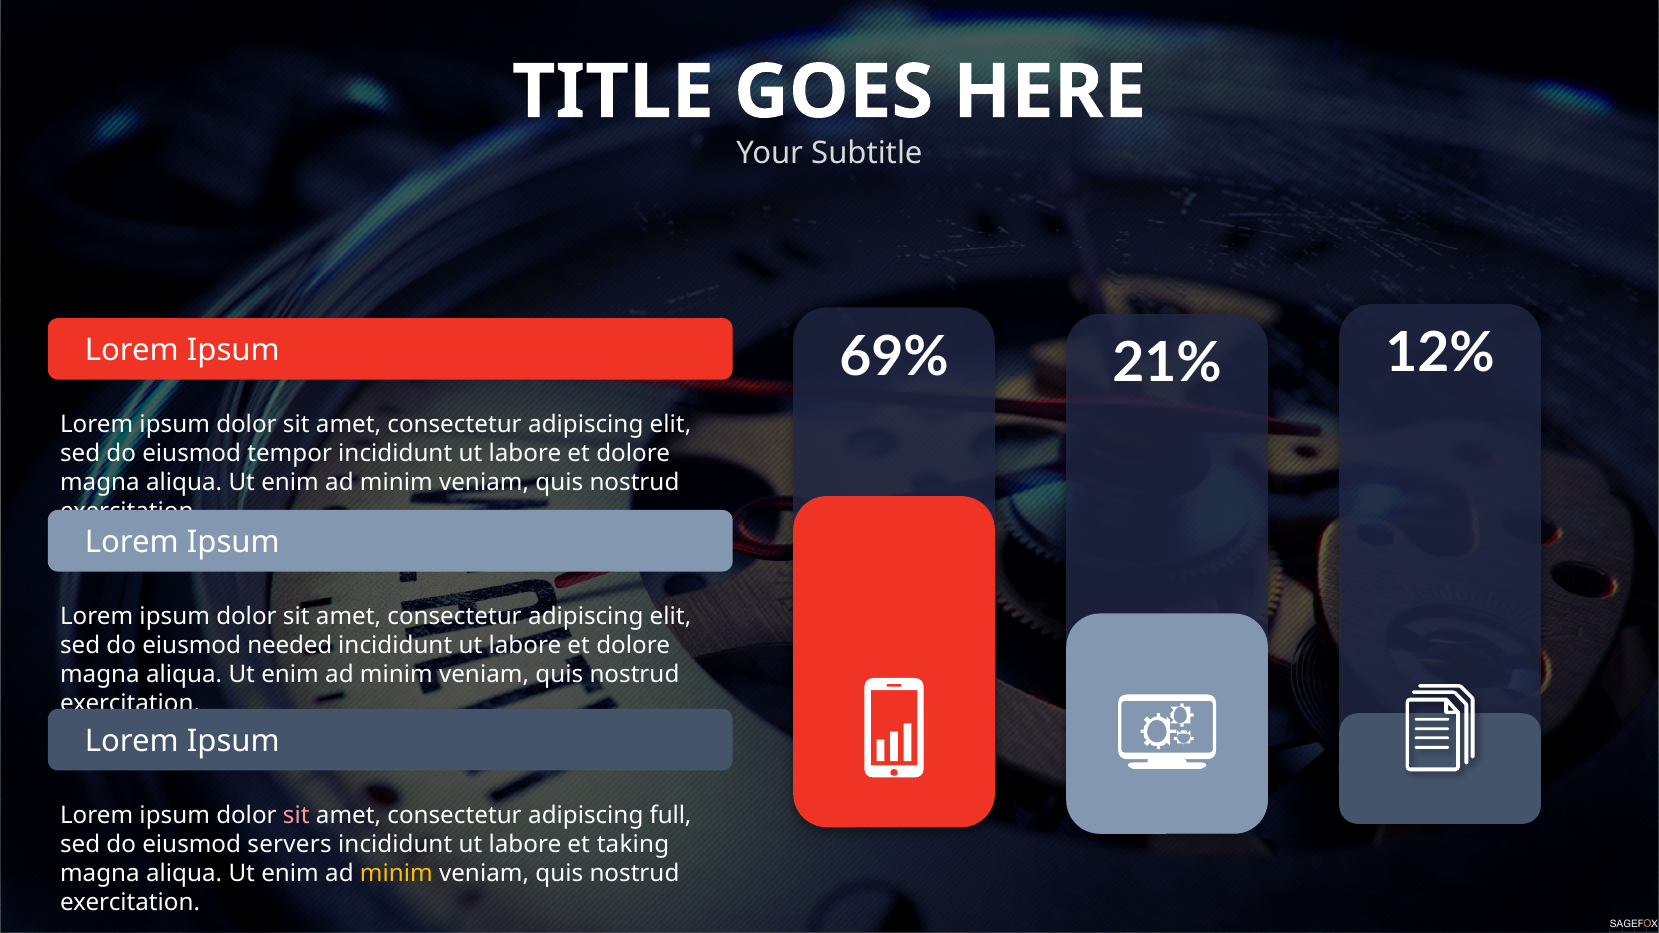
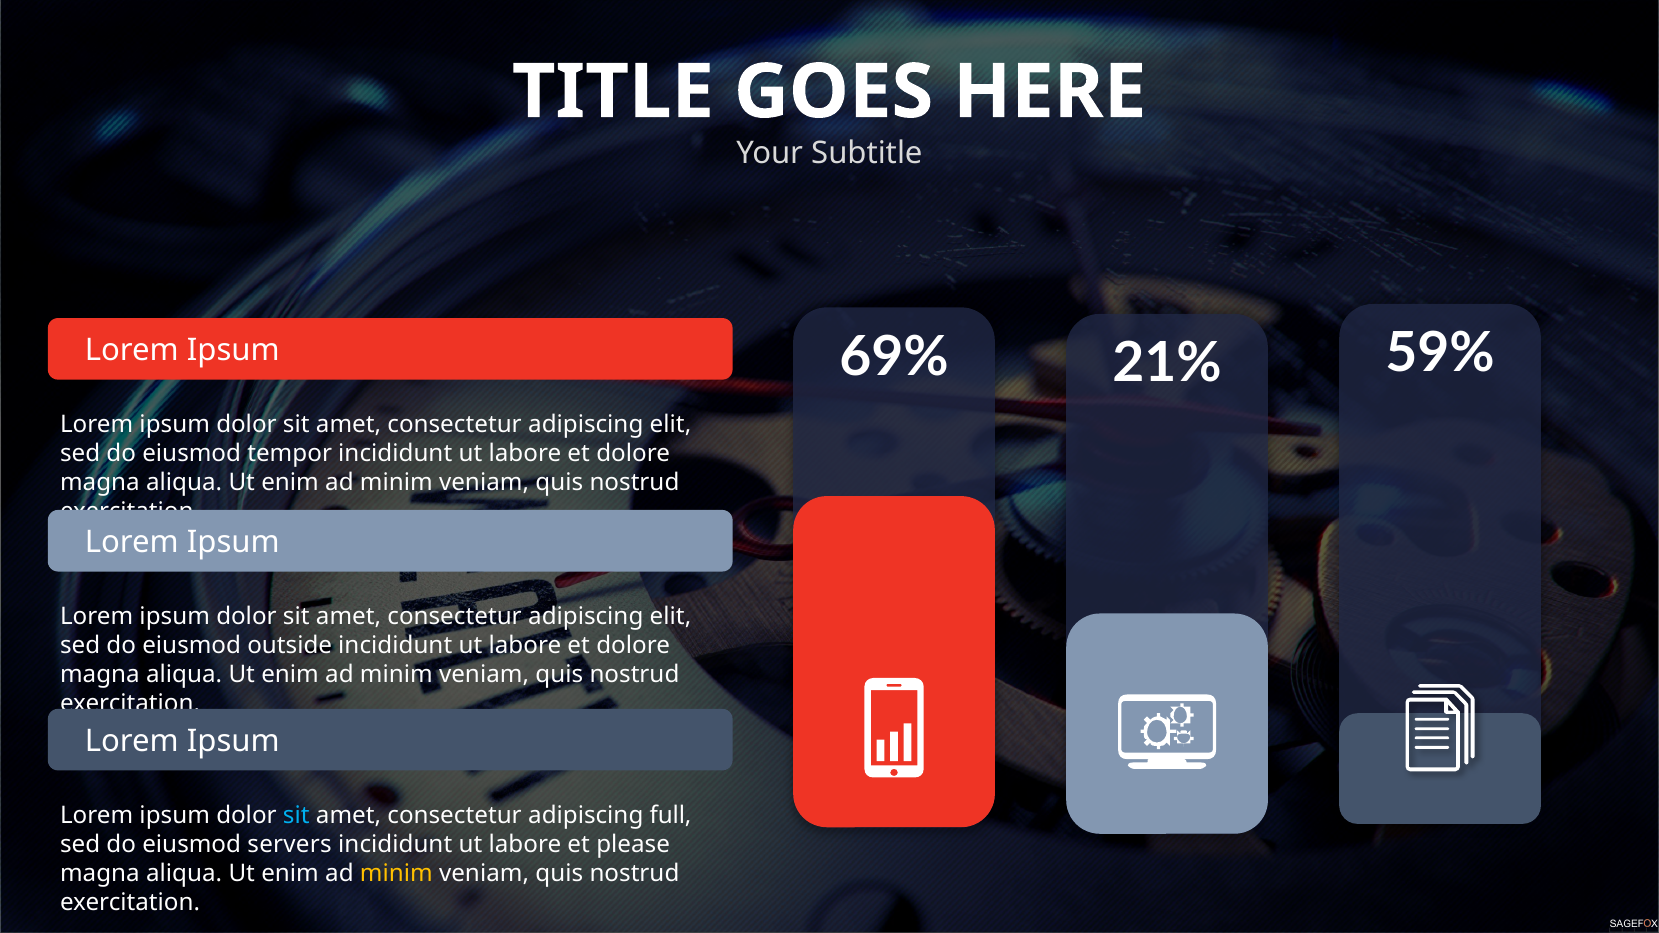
12%: 12% -> 59%
needed: needed -> outside
sit at (296, 816) colour: pink -> light blue
taking: taking -> please
